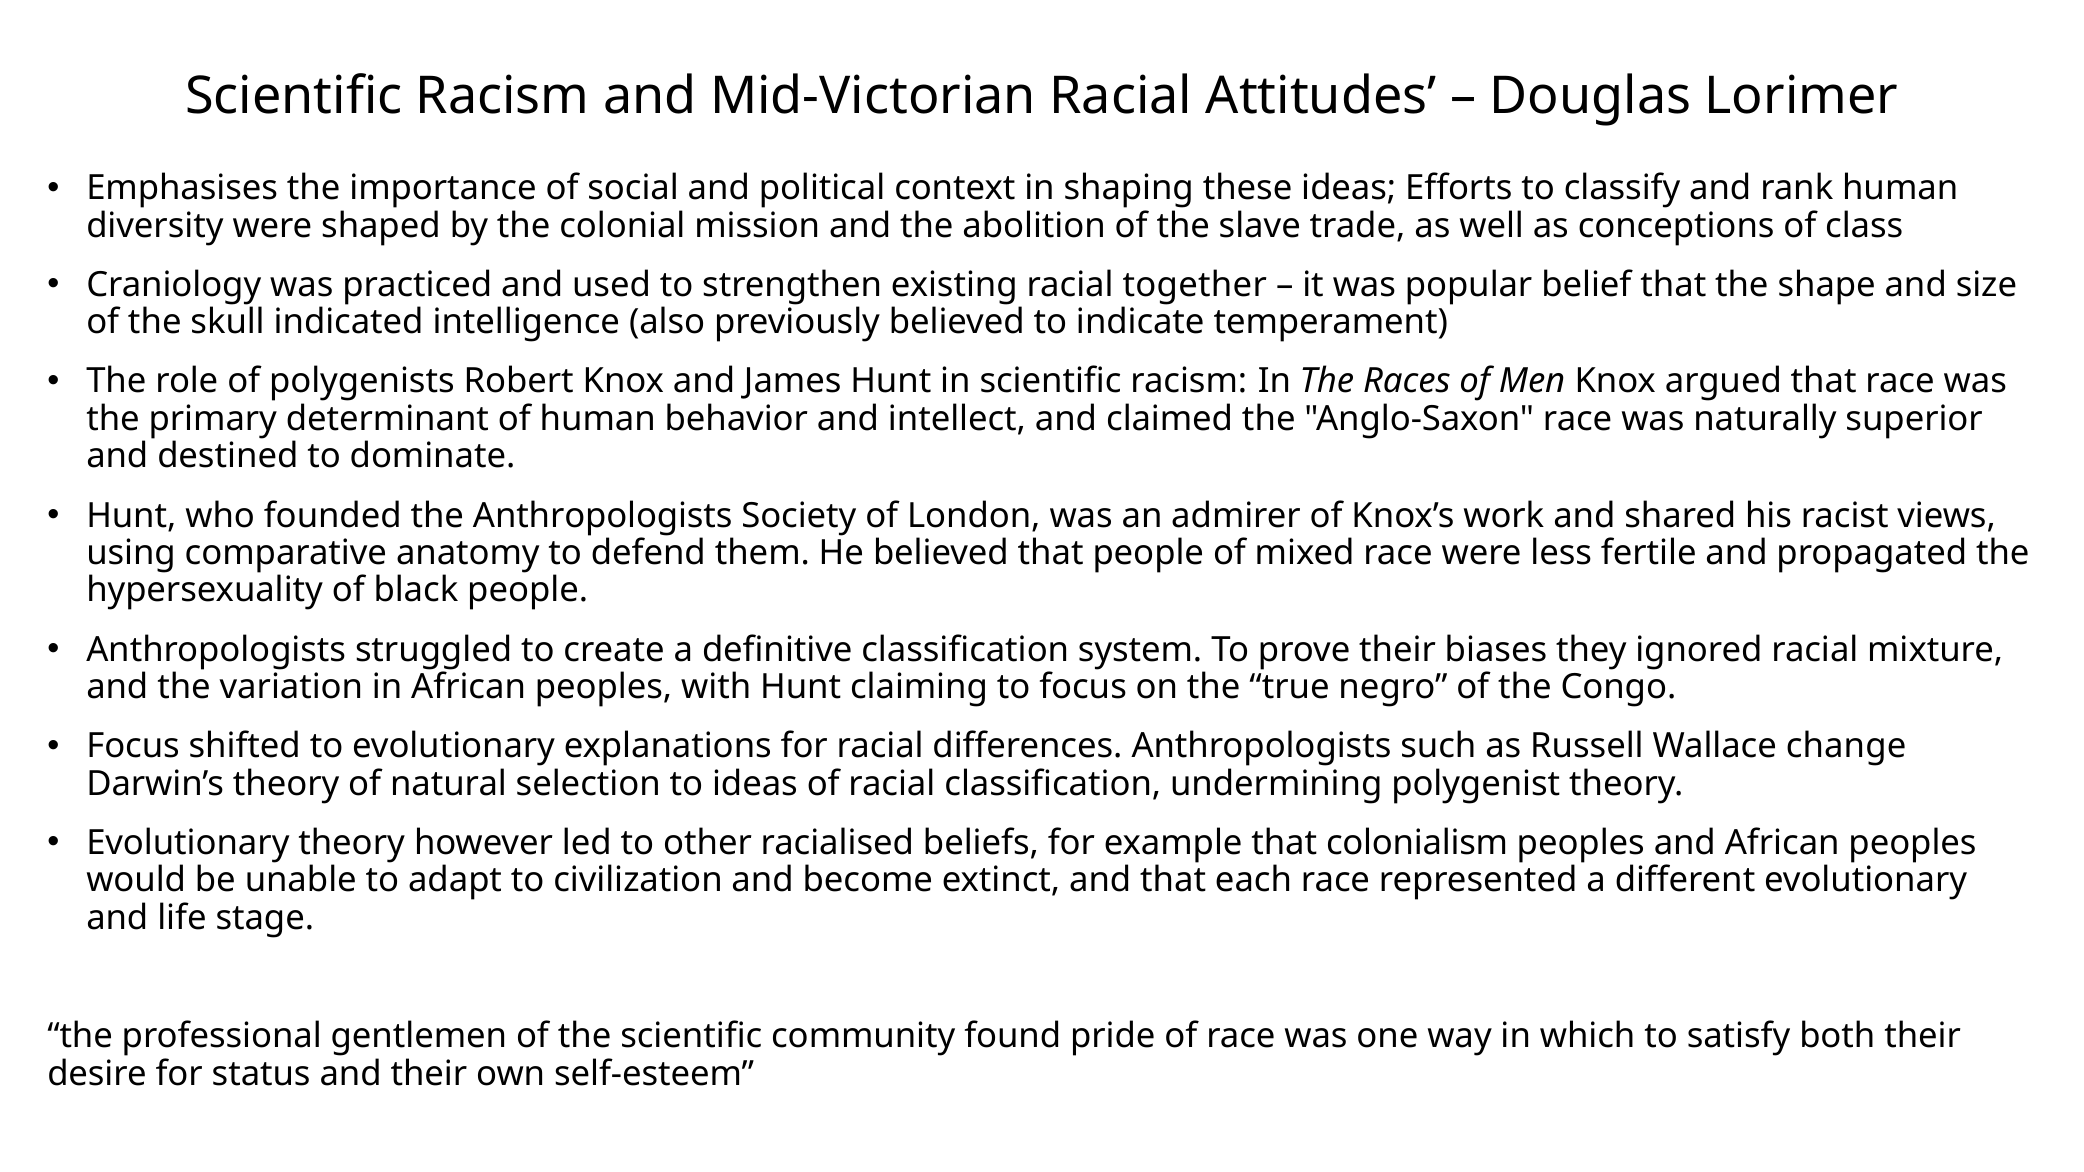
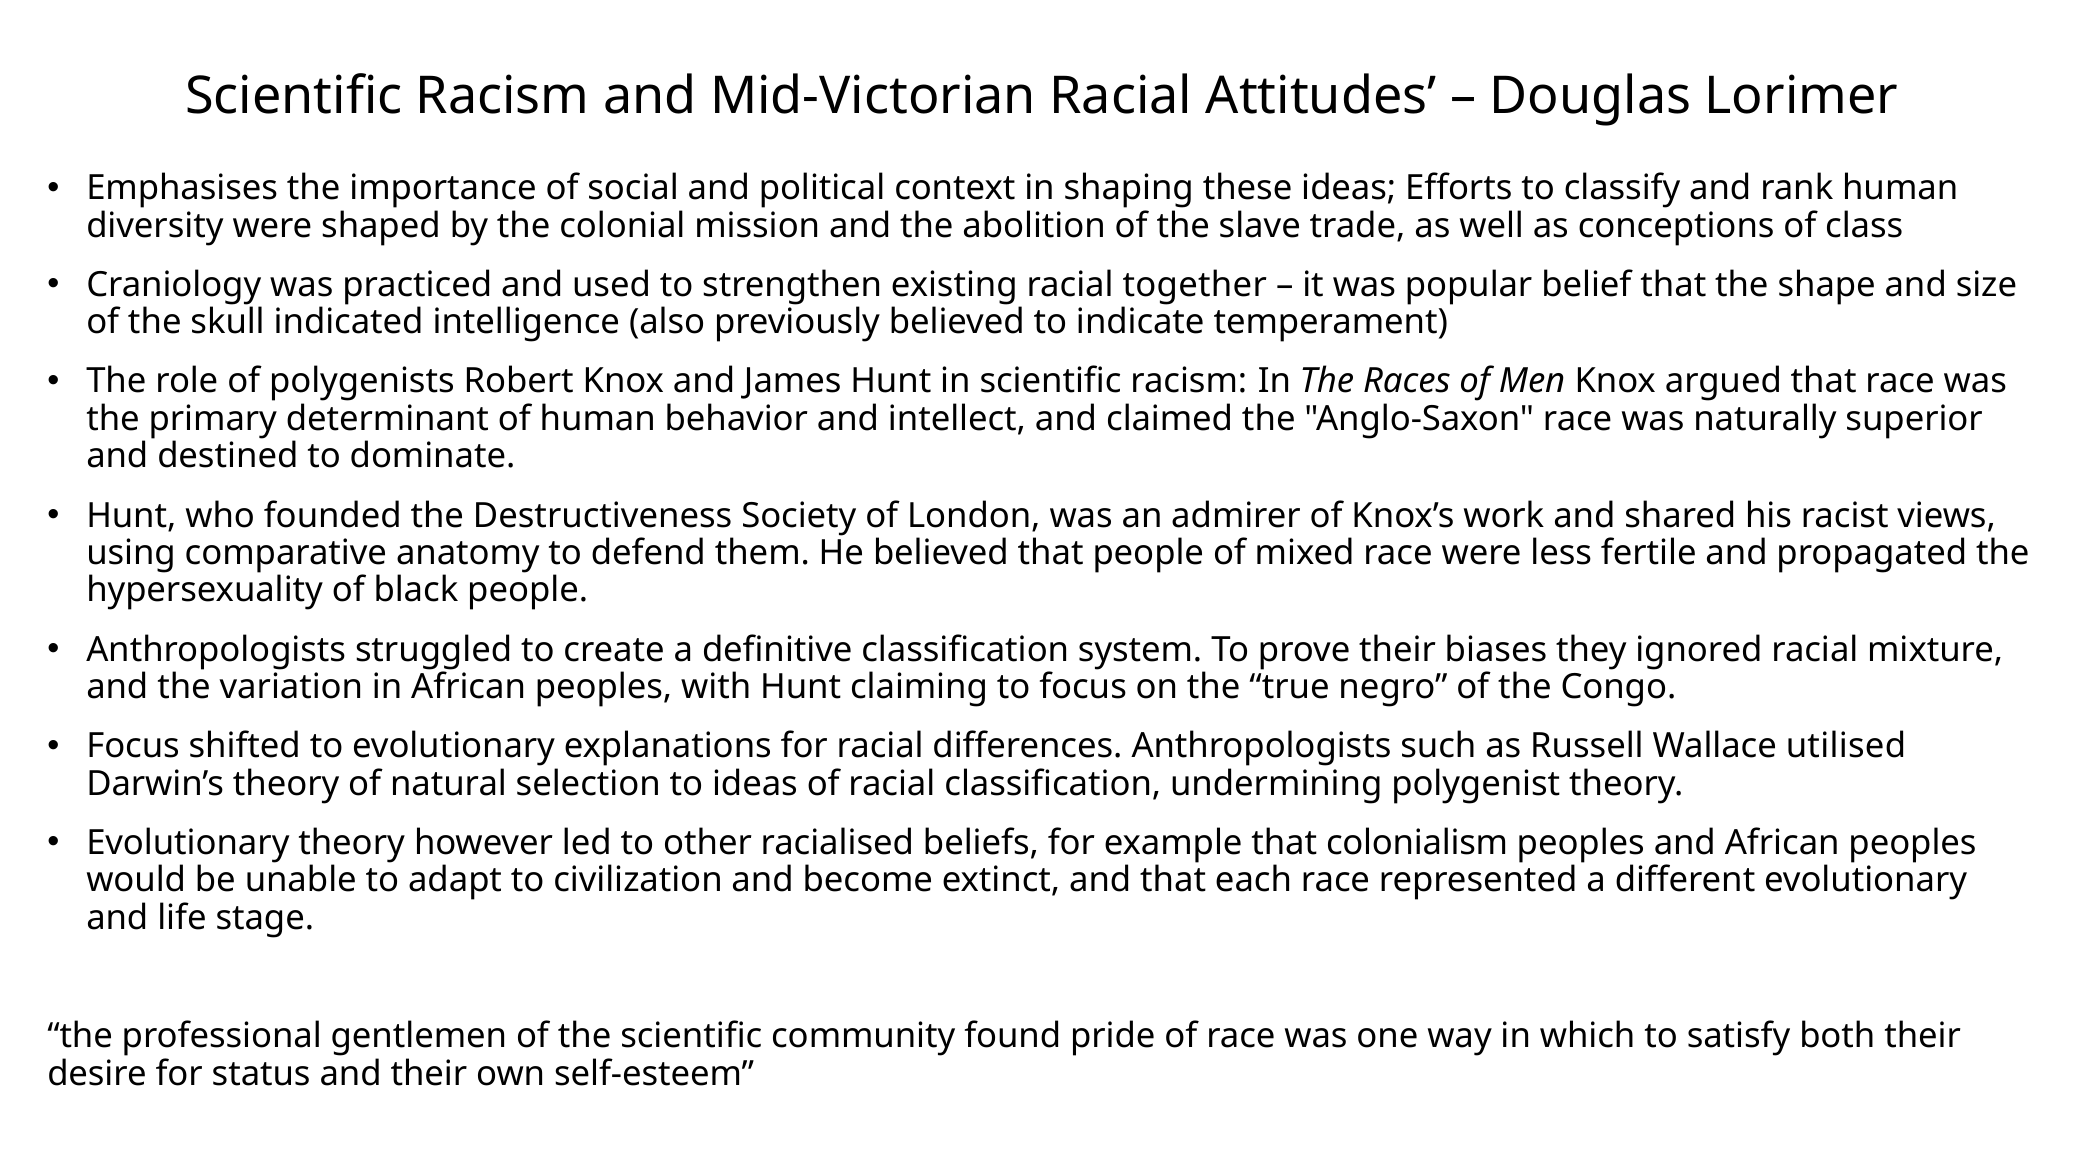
the Anthropologists: Anthropologists -> Destructiveness
change: change -> utilised
